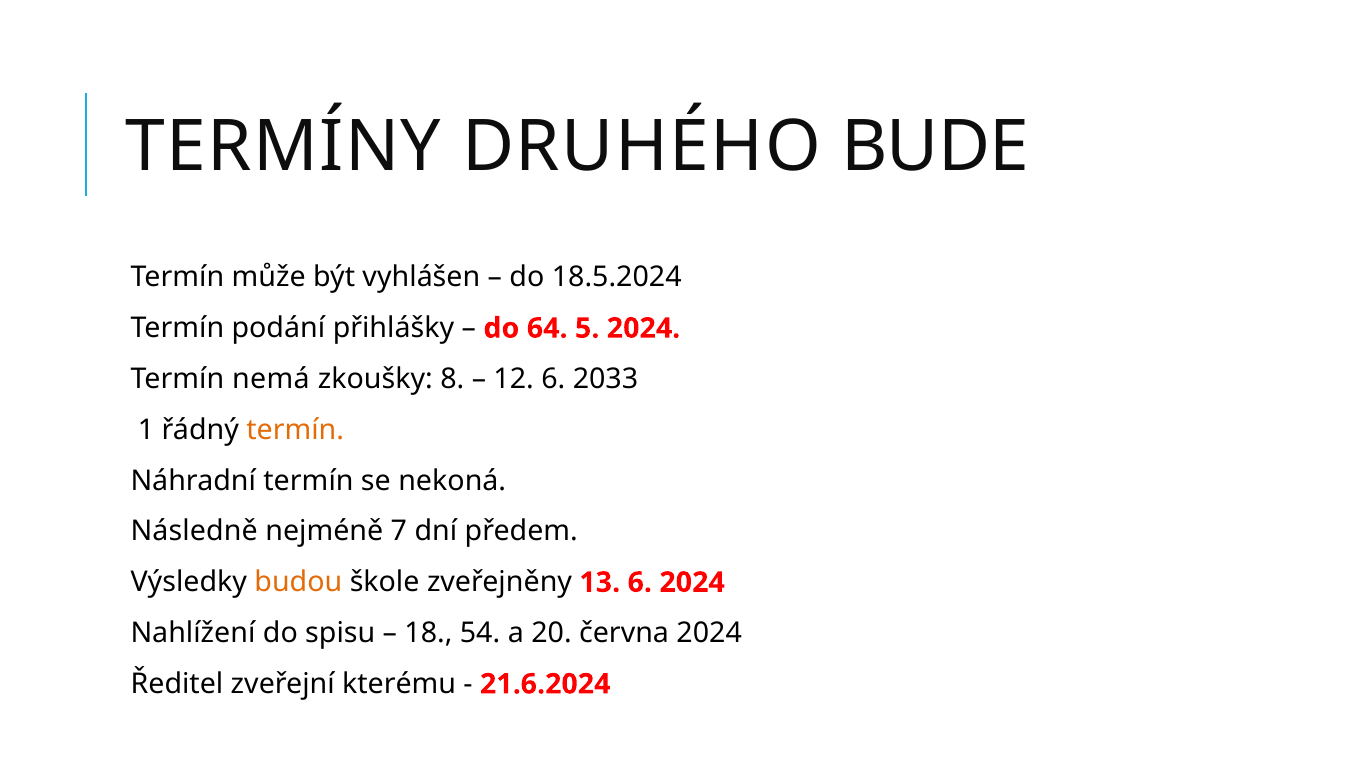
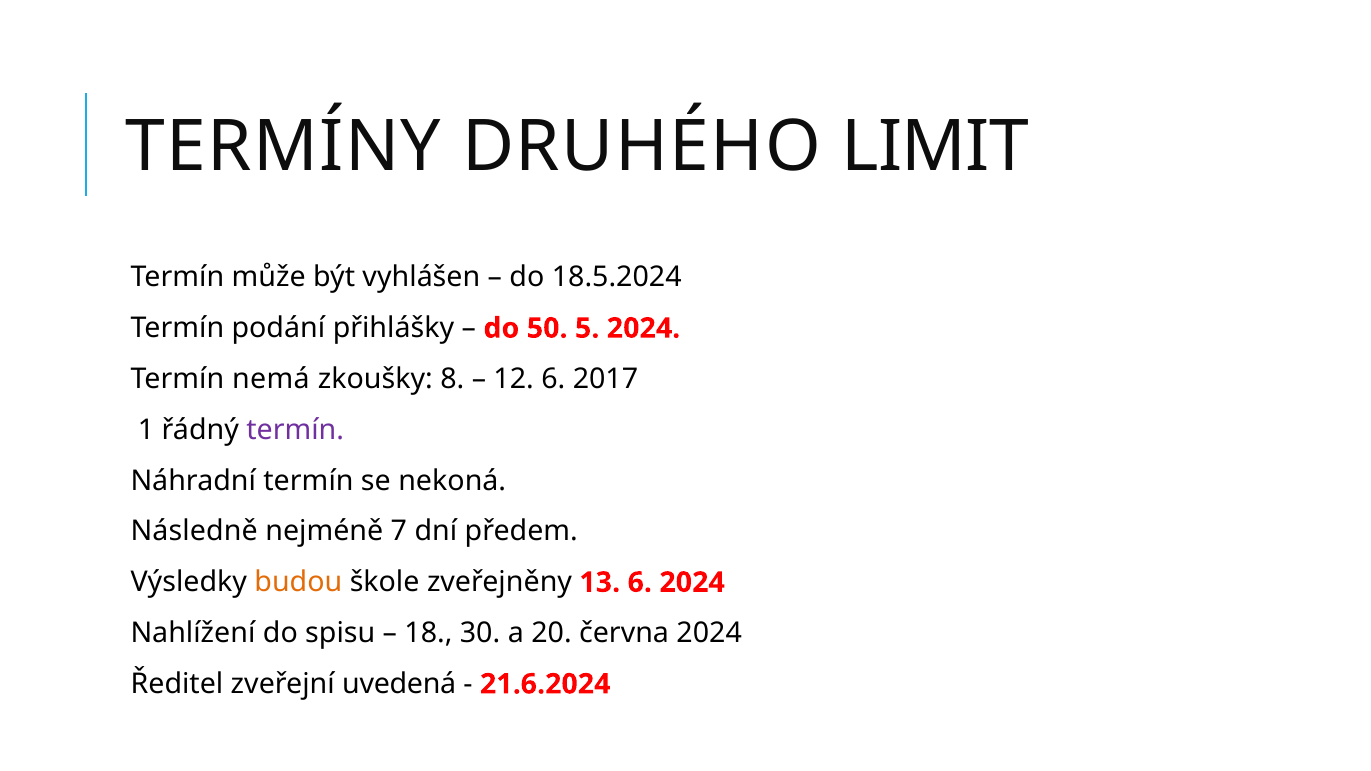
BUDE: BUDE -> LIMIT
64: 64 -> 50
2033: 2033 -> 2017
termín at (295, 430) colour: orange -> purple
54: 54 -> 30
kterému: kterému -> uvedená
